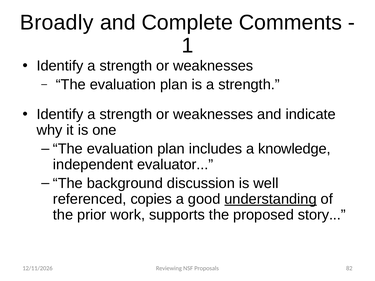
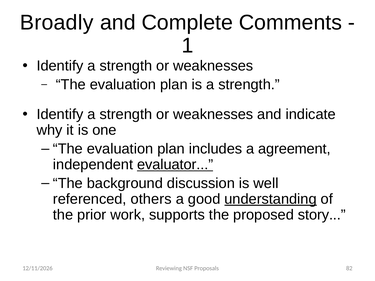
knowledge: knowledge -> agreement
evaluator underline: none -> present
copies: copies -> others
